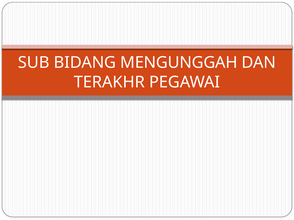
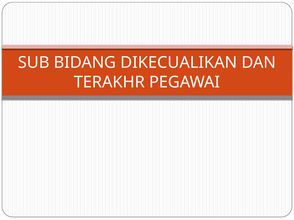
MENGUNGGAH: MENGUNGGAH -> DIKECUALIKAN
